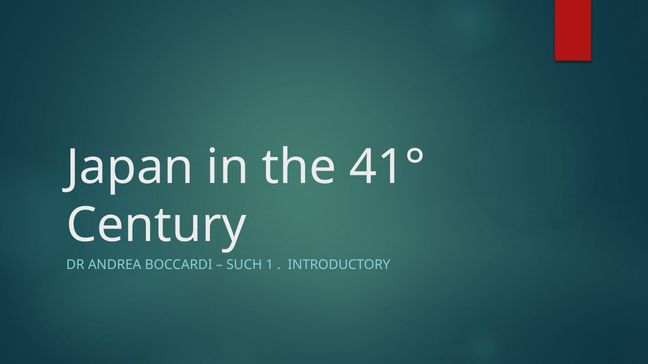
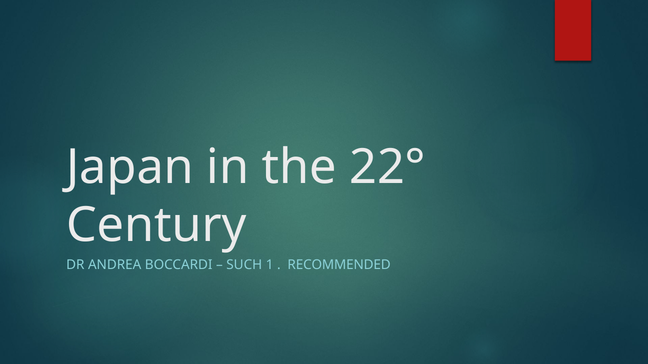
41°: 41° -> 22°
INTRODUCTORY: INTRODUCTORY -> RECOMMENDED
